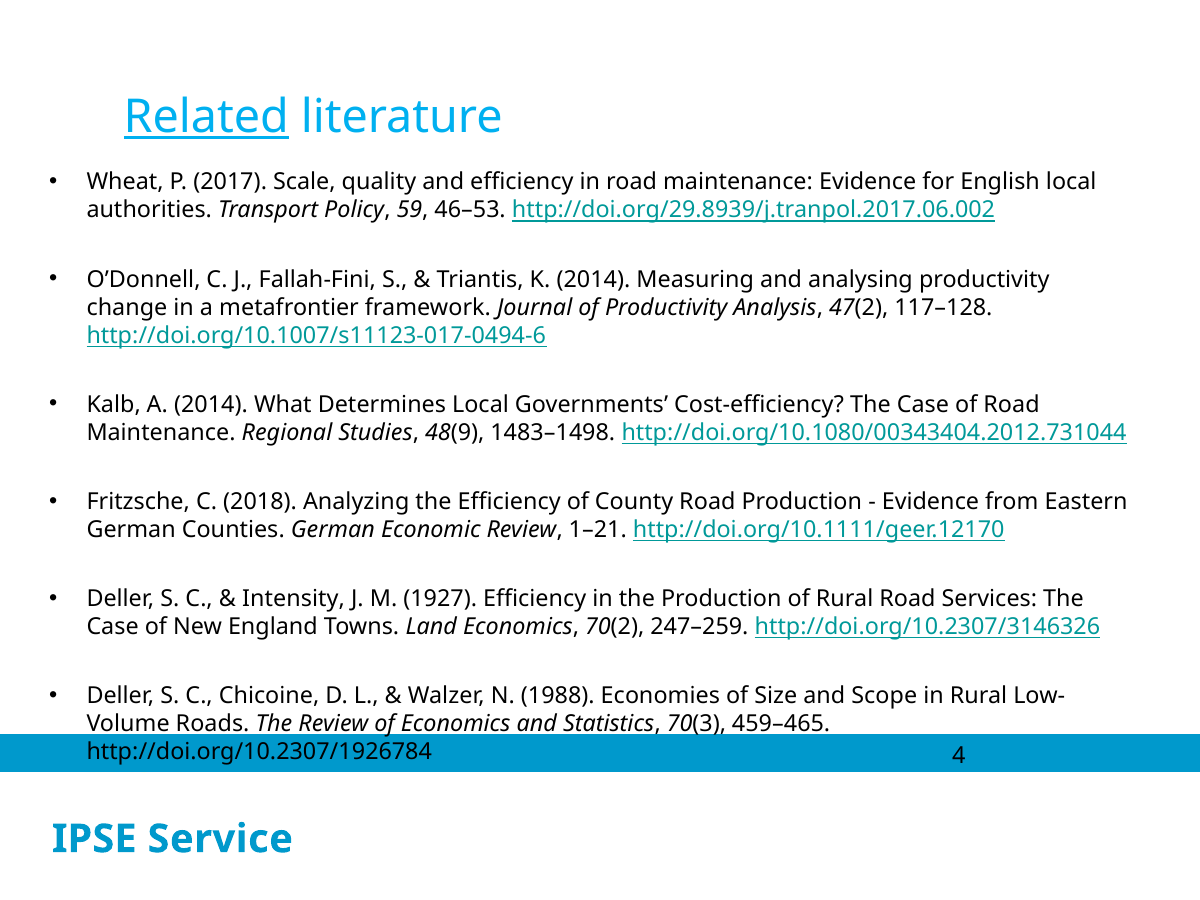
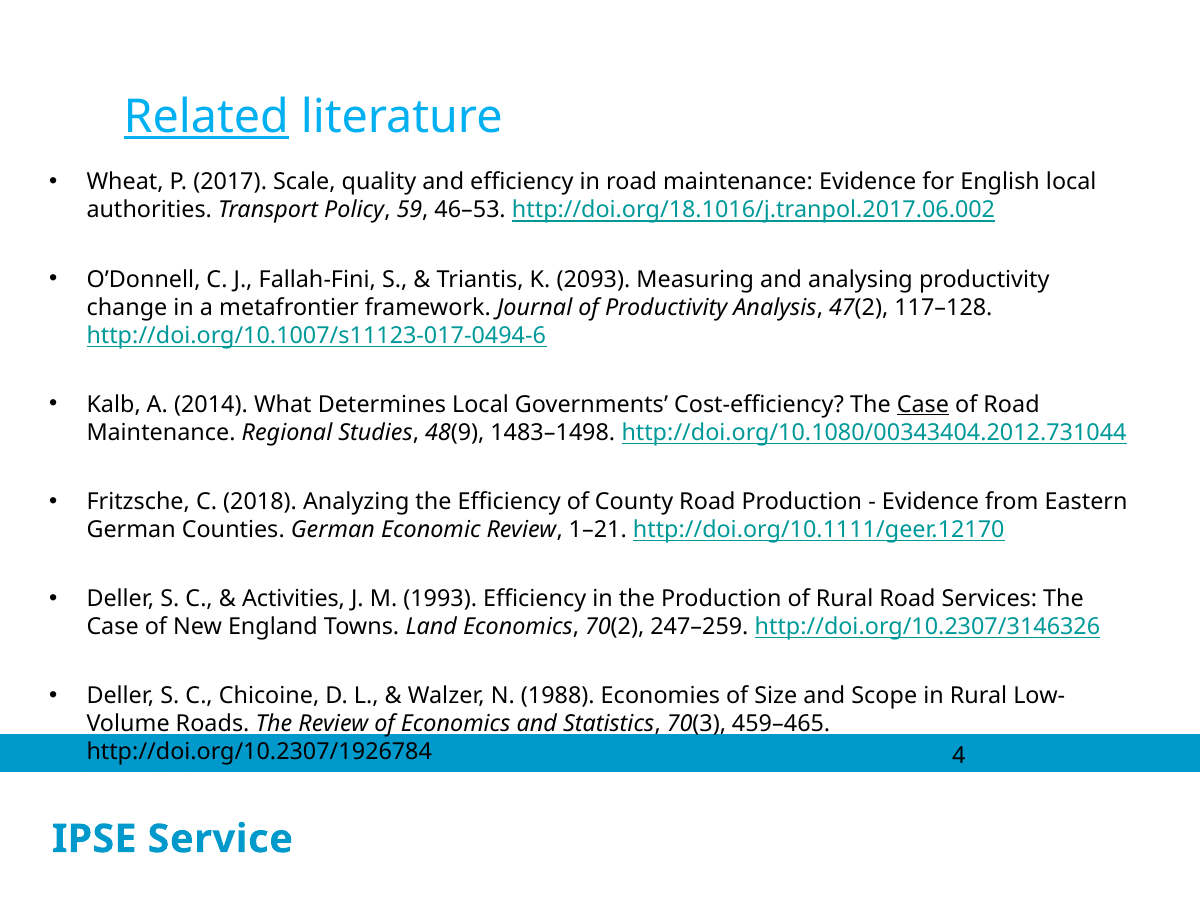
http://doi.org/29.8939/j.tranpol.2017.06.002: http://doi.org/29.8939/j.tranpol.2017.06.002 -> http://doi.org/18.1016/j.tranpol.2017.06.002
K 2014: 2014 -> 2093
Case at (923, 405) underline: none -> present
Intensity: Intensity -> Activities
1927: 1927 -> 1993
